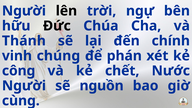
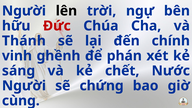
Đức colour: black -> red
chúng: chúng -> ghềnh
công: công -> sáng
nguồn: nguồn -> chứng
